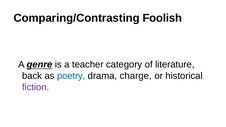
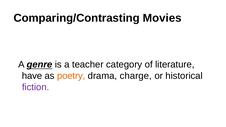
Foolish: Foolish -> Movies
back: back -> have
poetry colour: blue -> orange
